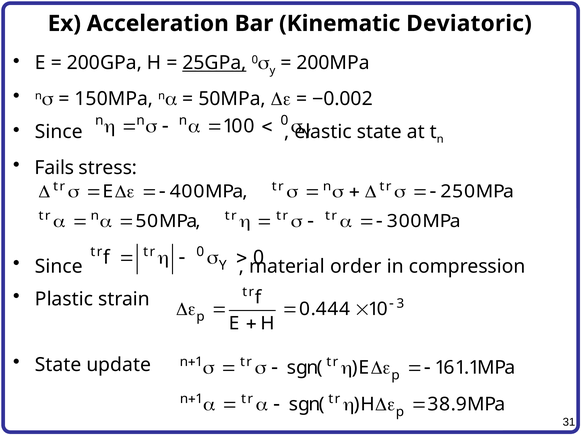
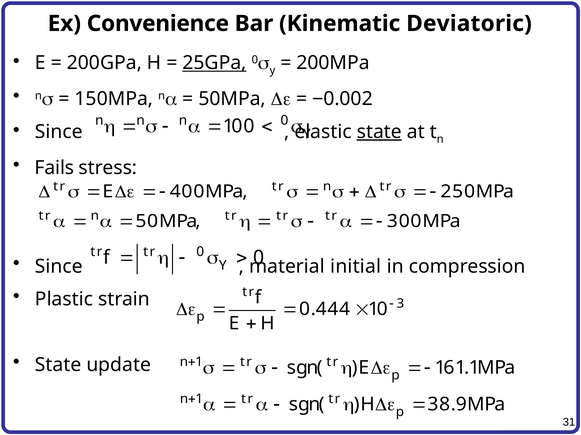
Acceleration: Acceleration -> Convenience
state at (379, 132) underline: none -> present
order: order -> initial
